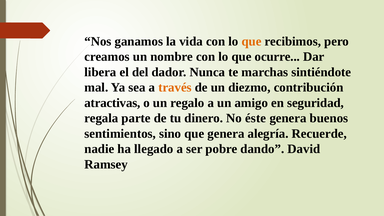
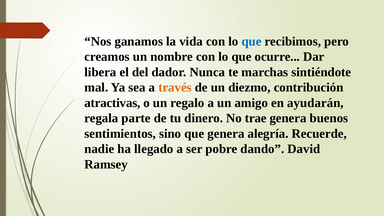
que at (252, 41) colour: orange -> blue
seguridad: seguridad -> ayudarán
éste: éste -> trae
